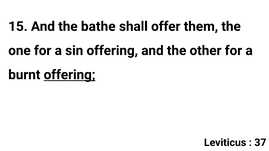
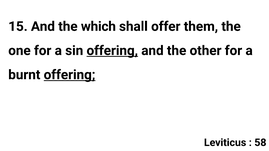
bathe: bathe -> which
offering at (112, 51) underline: none -> present
37: 37 -> 58
